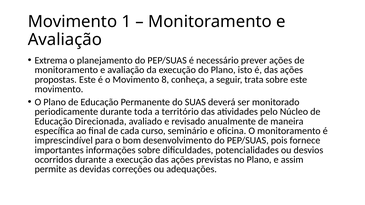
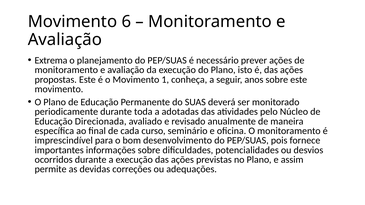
1: 1 -> 6
8: 8 -> 1
trata: trata -> anos
território: território -> adotadas
